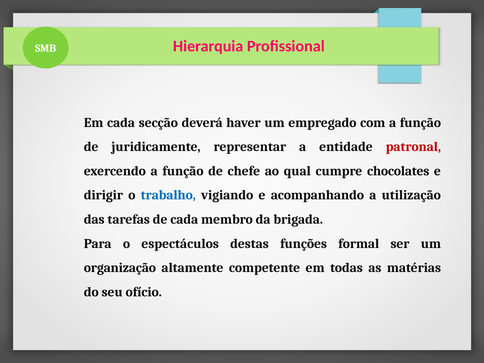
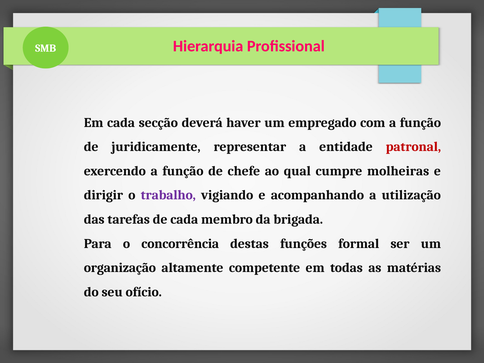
chocolates: chocolates -> molheiras
trabalho colour: blue -> purple
espectáculos: espectáculos -> concorrência
